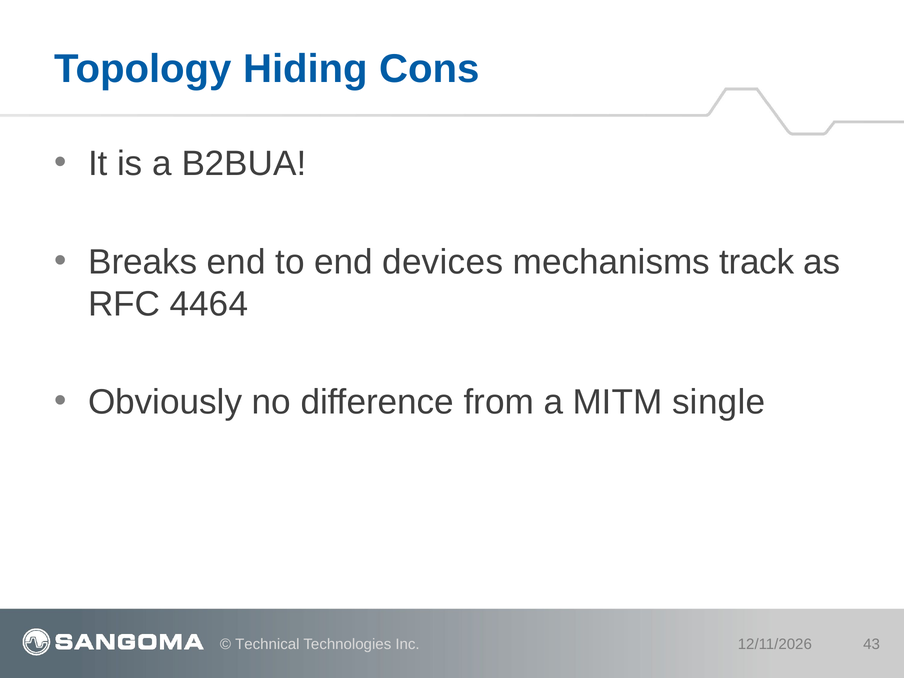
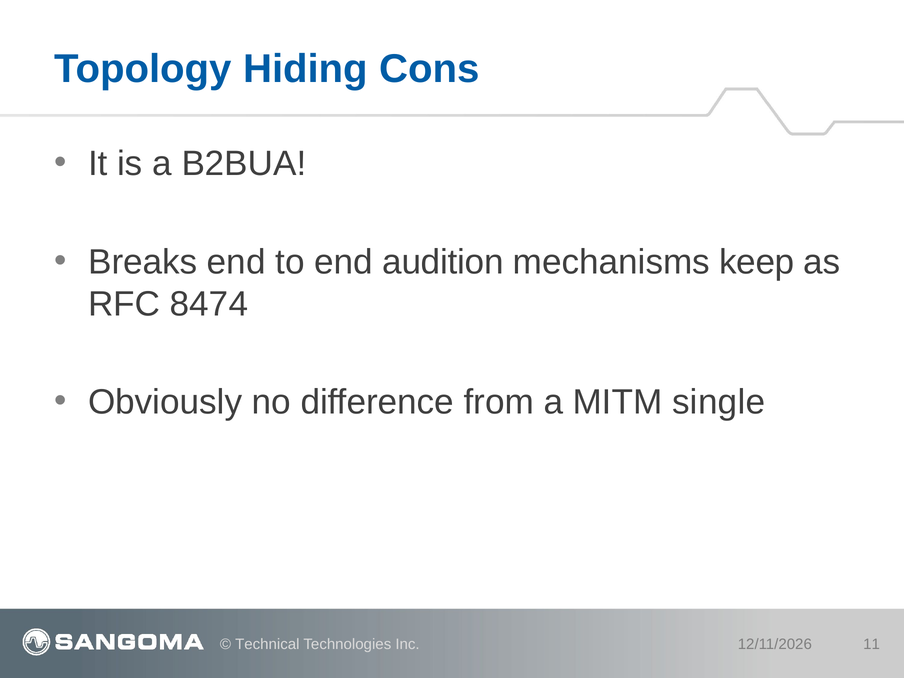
devices: devices -> audition
track: track -> keep
4464: 4464 -> 8474
43: 43 -> 11
